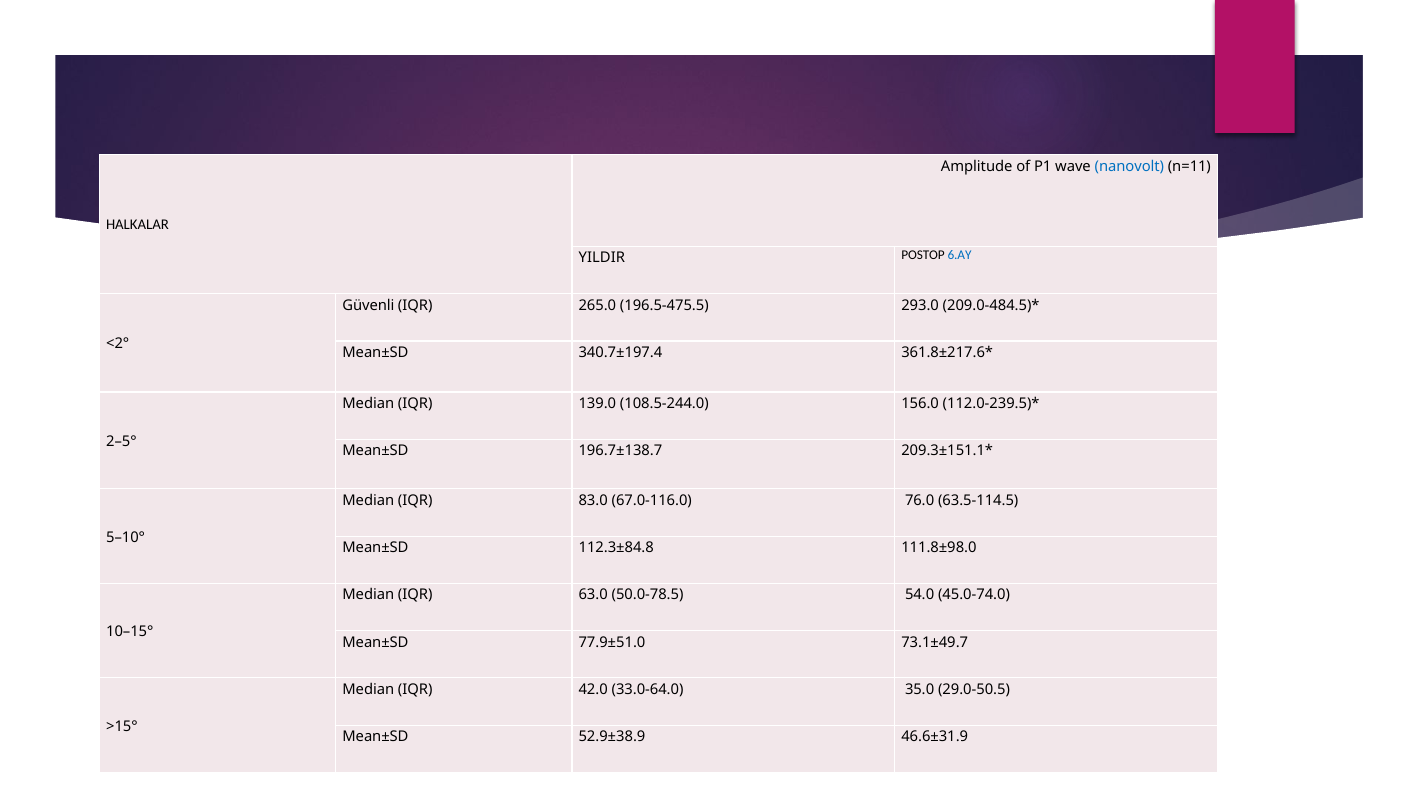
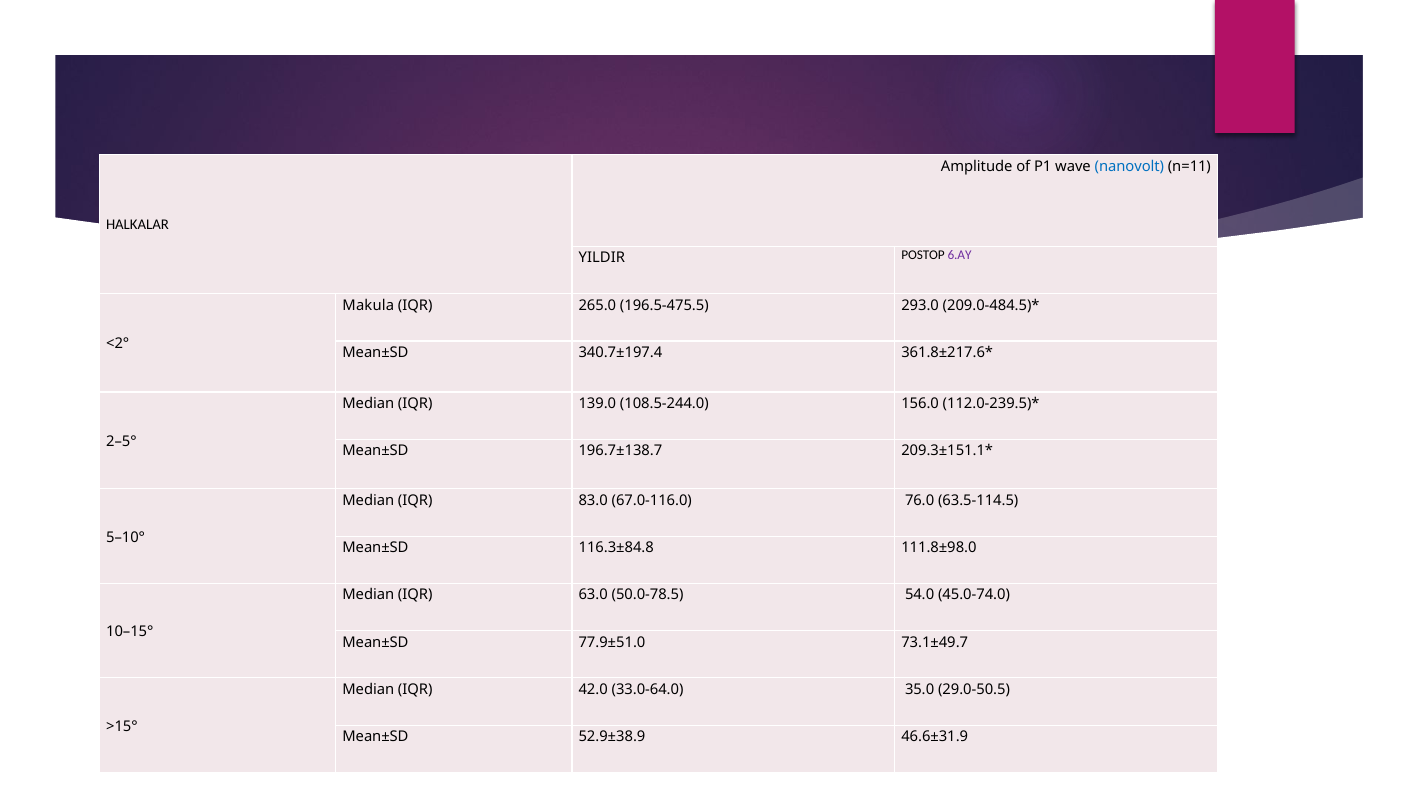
6.AY colour: blue -> purple
Güvenli: Güvenli -> Makula
112.3±84.8: 112.3±84.8 -> 116.3±84.8
